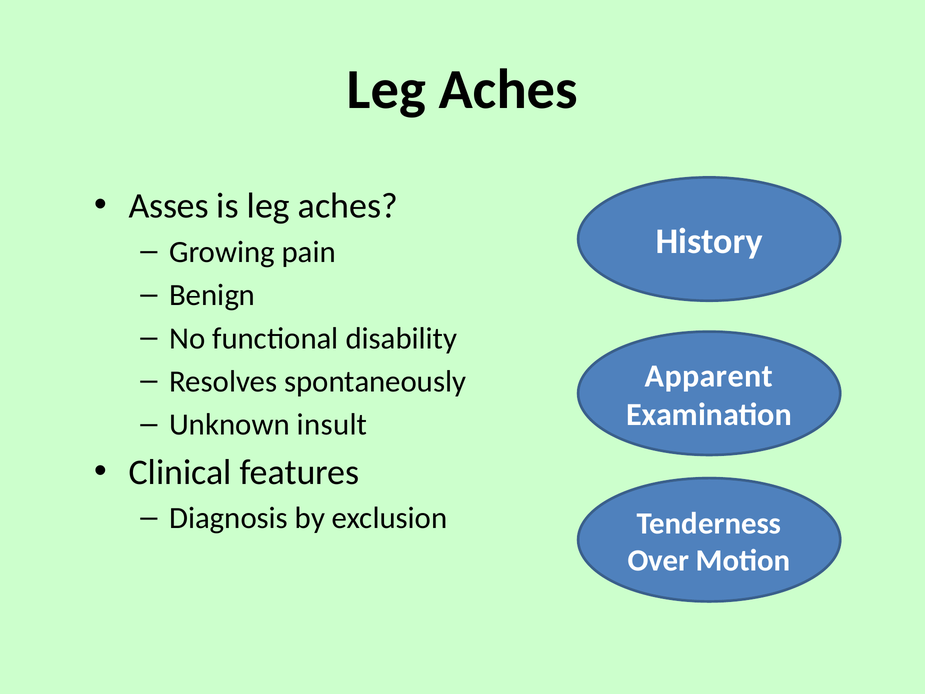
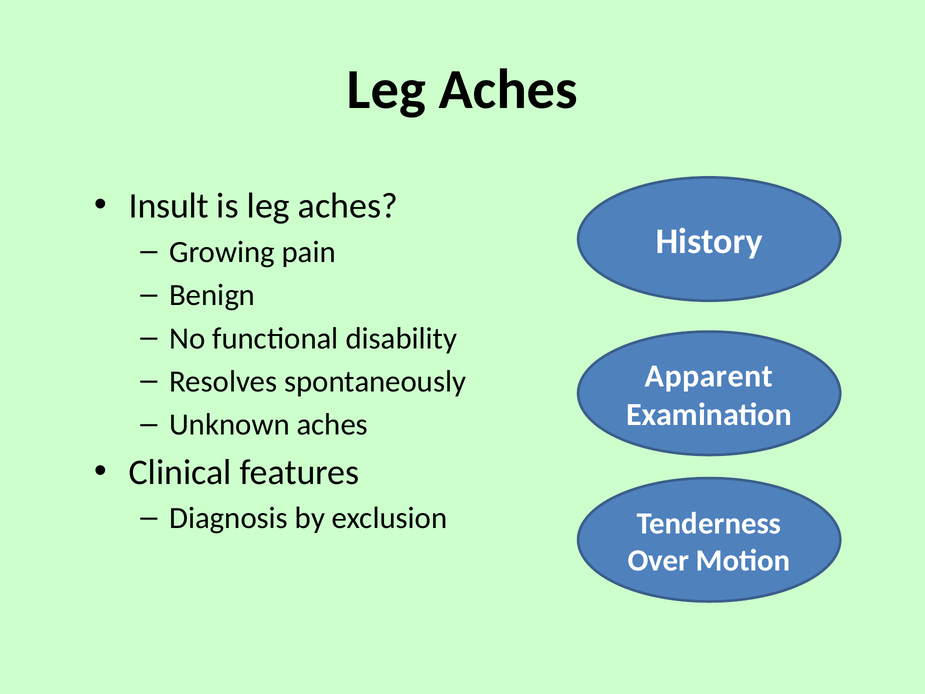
Asses: Asses -> Insult
Unknown insult: insult -> aches
